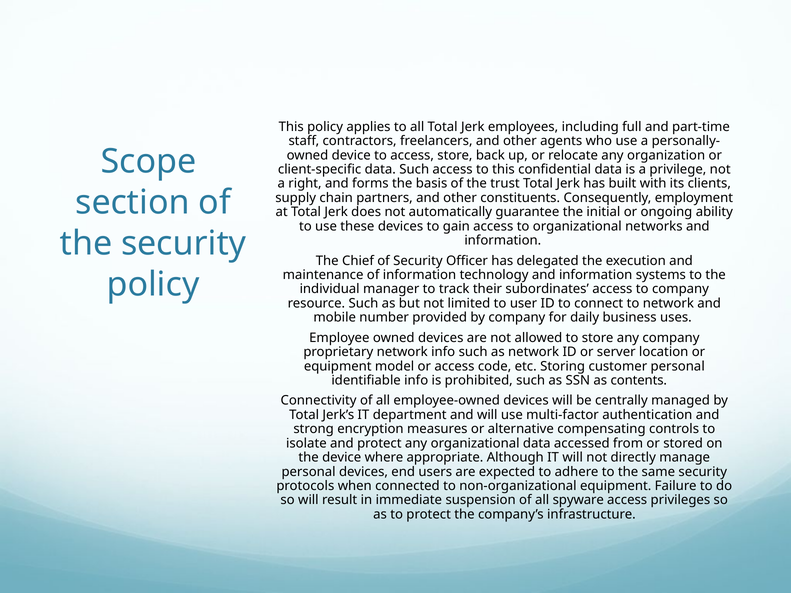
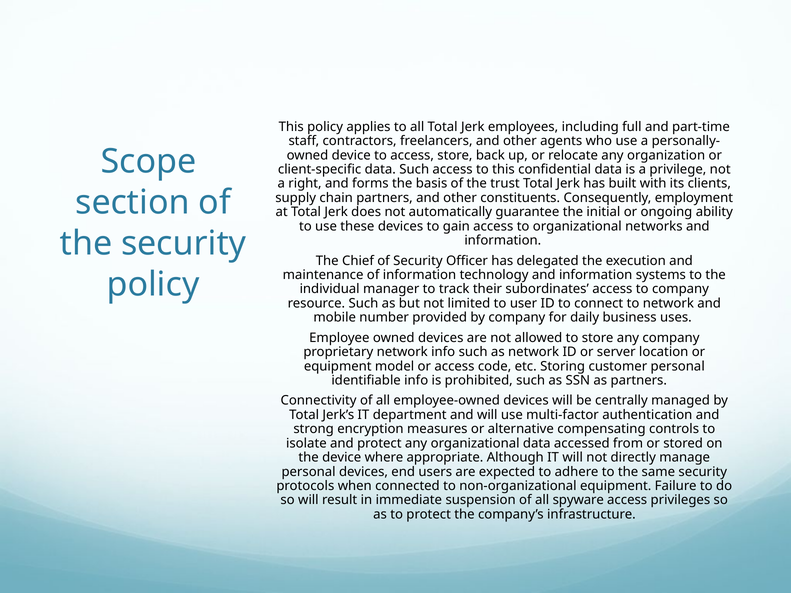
as contents: contents -> partners
